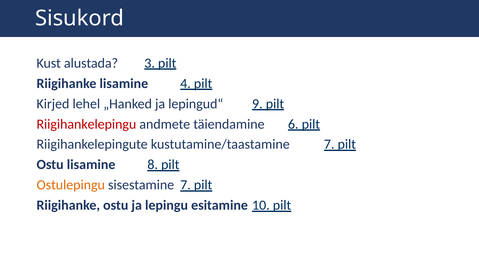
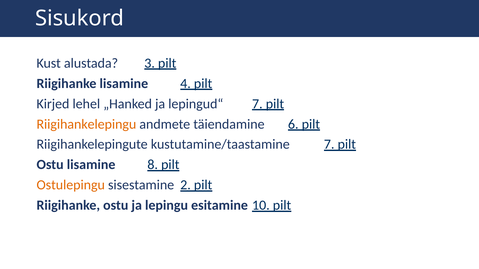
lepingud“ 9: 9 -> 7
Riigihankelepingu colour: red -> orange
sisestamine 7: 7 -> 2
